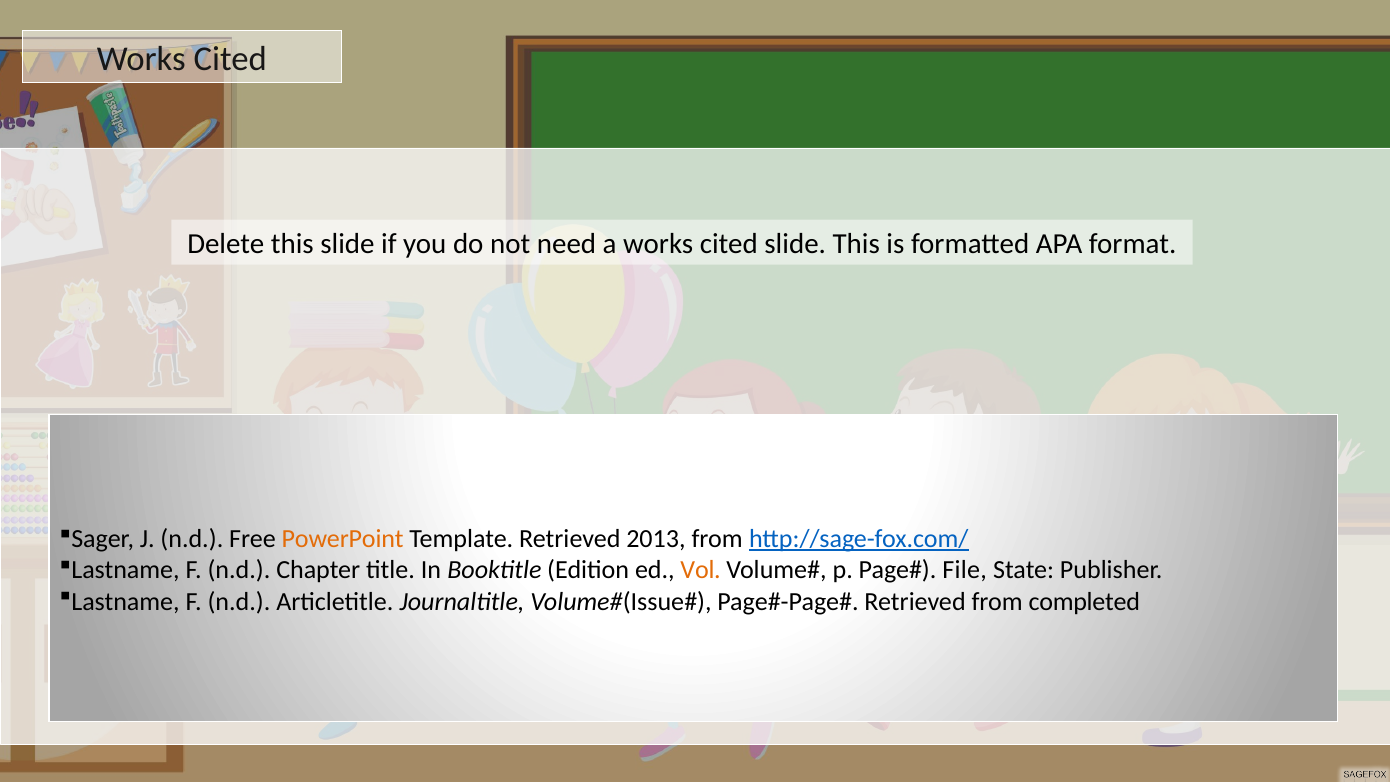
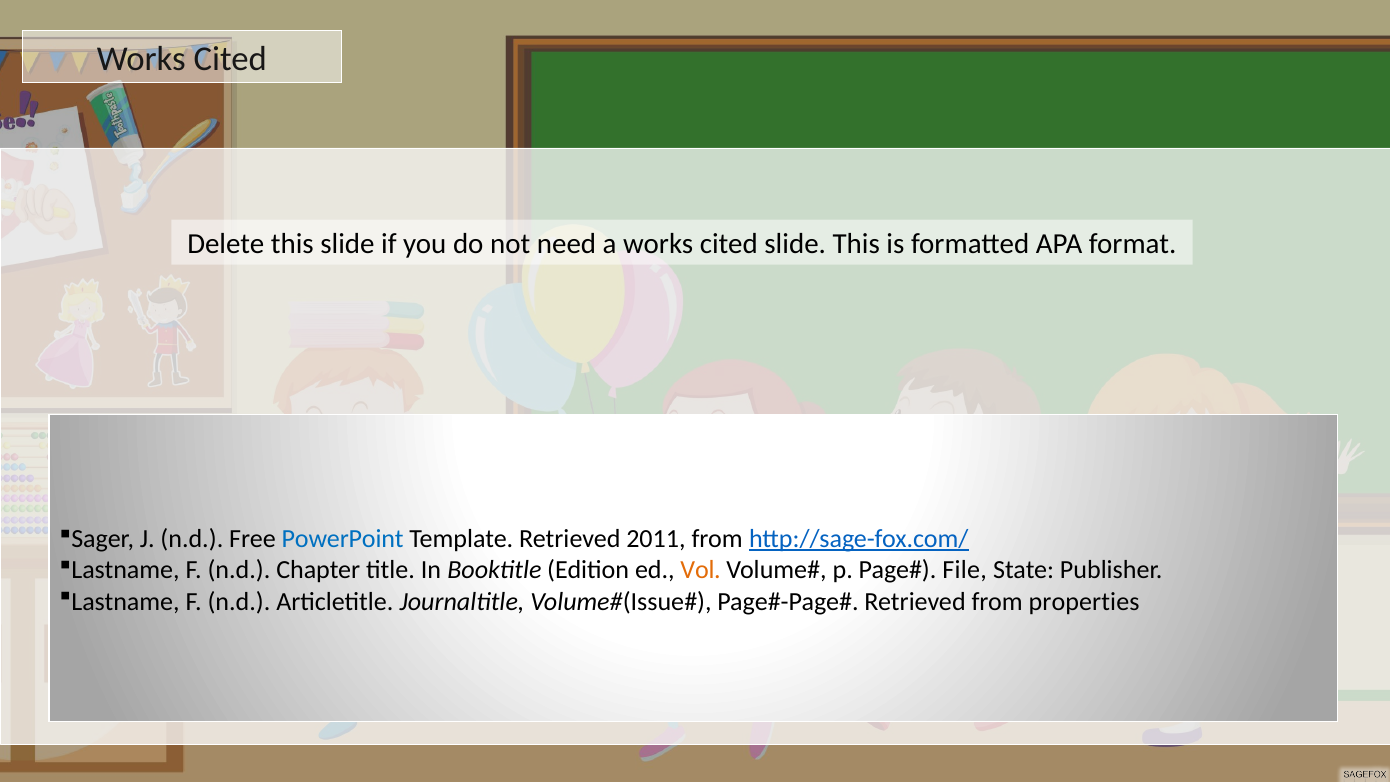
PowerPoint colour: orange -> blue
2013: 2013 -> 2011
completed: completed -> properties
